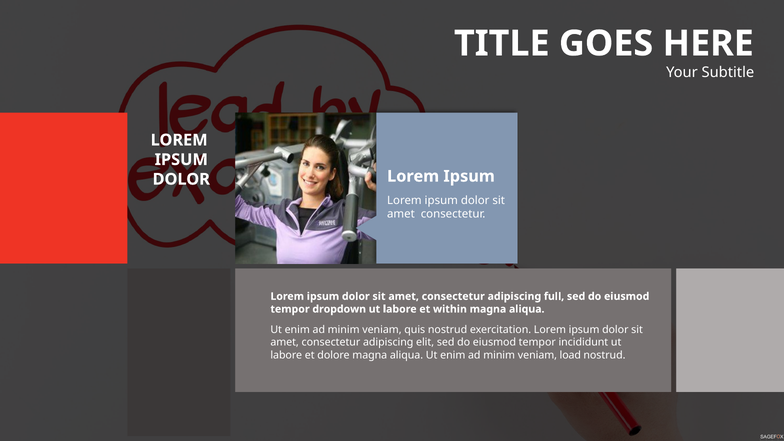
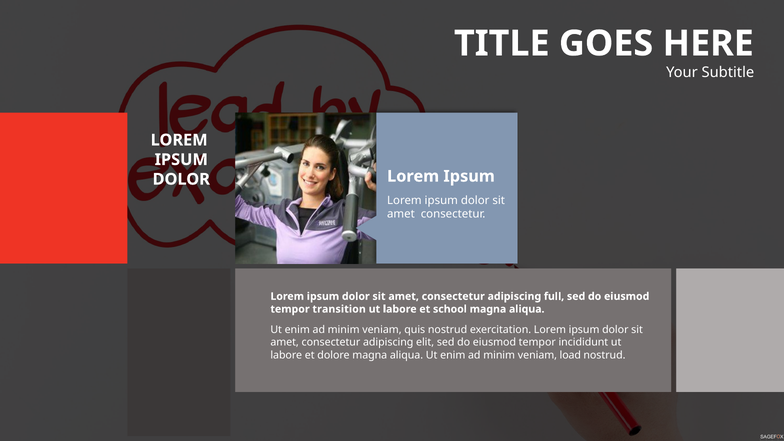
dropdown: dropdown -> transition
within: within -> school
